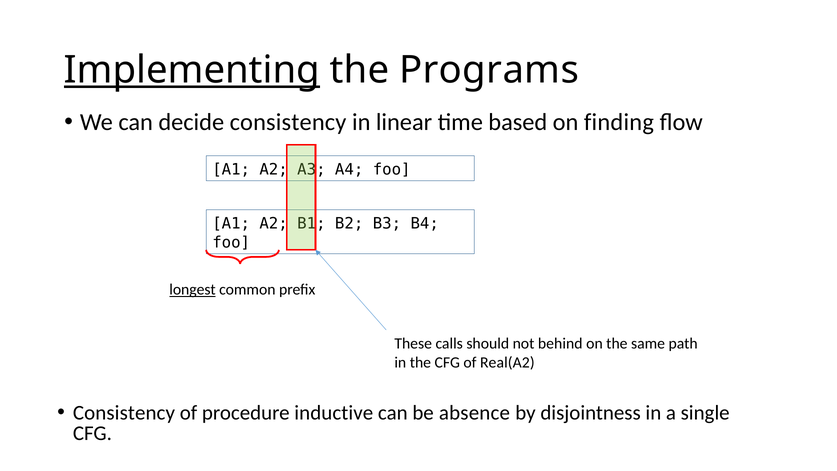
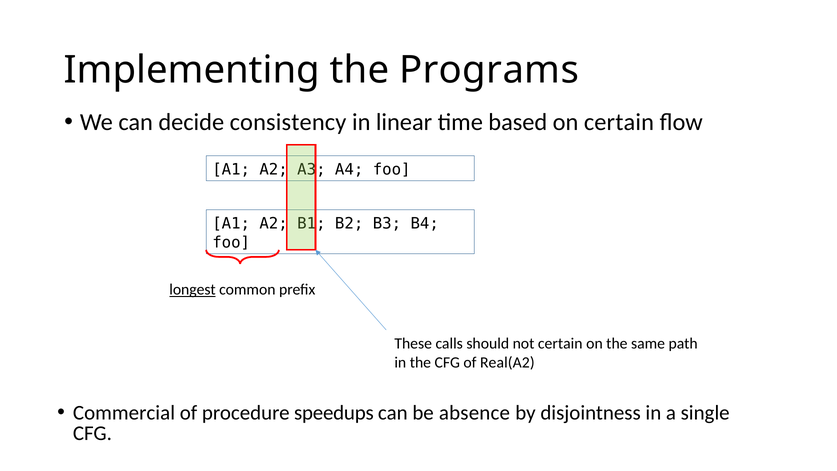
Implementing underline: present -> none
on finding: finding -> certain
not behind: behind -> certain
Consistency at (124, 413): Consistency -> Commercial
inductive: inductive -> speedups
